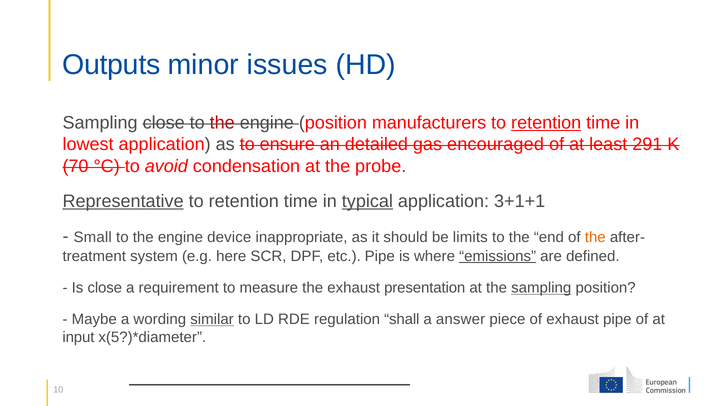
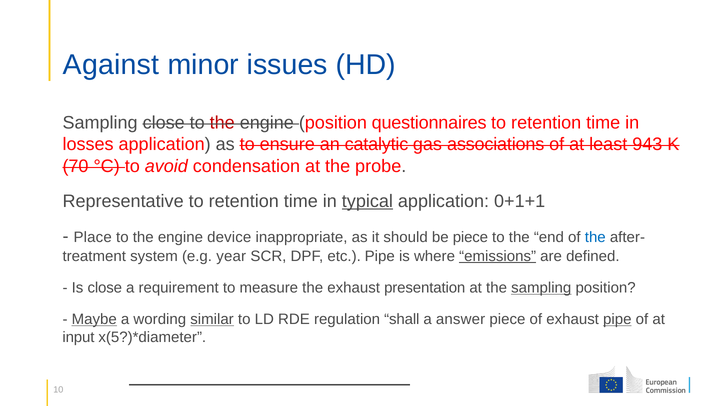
Outputs: Outputs -> Against
manufacturers: manufacturers -> questionnaires
retention at (546, 123) underline: present -> none
lowest: lowest -> losses
detailed: detailed -> catalytic
encouraged: encouraged -> associations
291: 291 -> 943
Representative underline: present -> none
3+1+1: 3+1+1 -> 0+1+1
Small: Small -> Place
be limits: limits -> piece
the at (595, 237) colour: orange -> blue
here: here -> year
Maybe underline: none -> present
pipe at (617, 319) underline: none -> present
